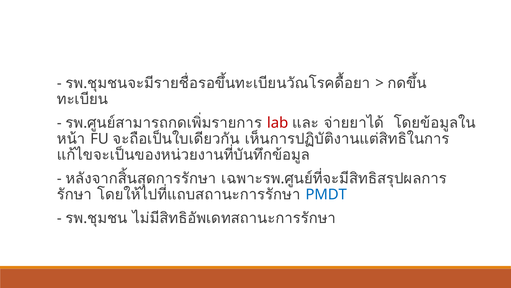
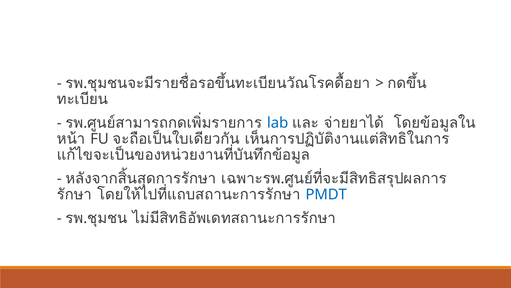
lab colour: red -> blue
